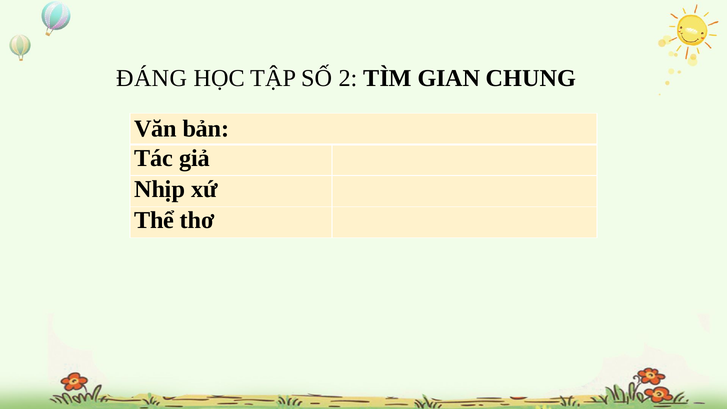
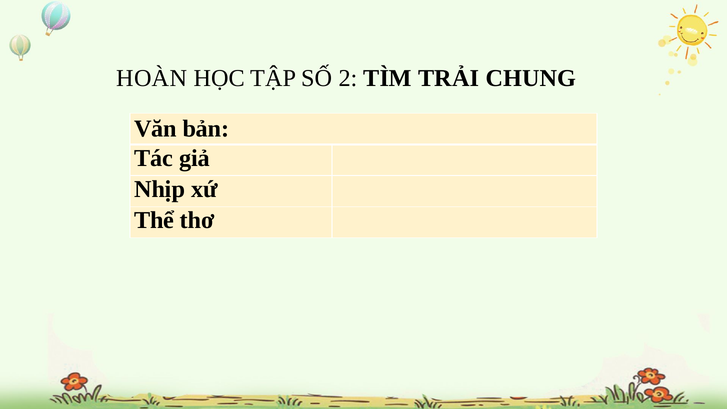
ĐÁNG: ĐÁNG -> HOÀN
GIAN: GIAN -> TRẢI
